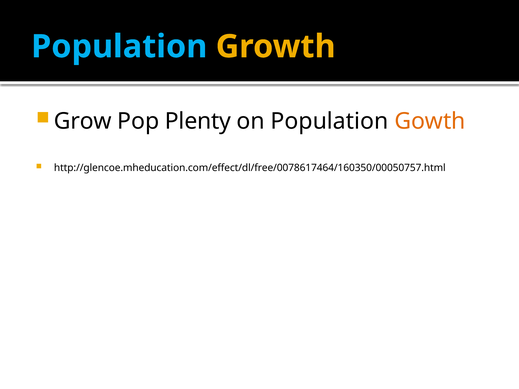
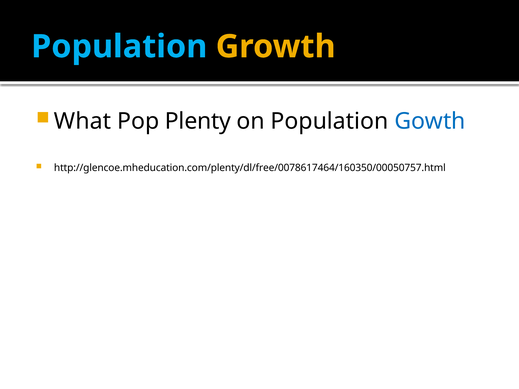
Grow: Grow -> What
Gowth colour: orange -> blue
http://glencoe.mheducation.com/effect/dl/free/0078617464/160350/00050757.html: http://glencoe.mheducation.com/effect/dl/free/0078617464/160350/00050757.html -> http://glencoe.mheducation.com/plenty/dl/free/0078617464/160350/00050757.html
